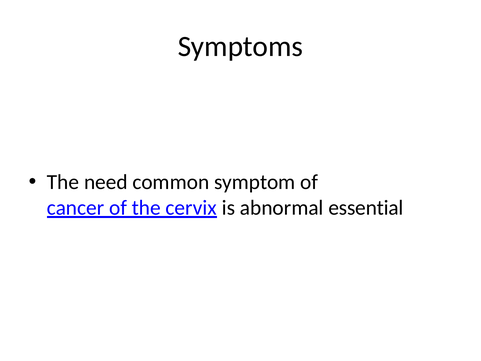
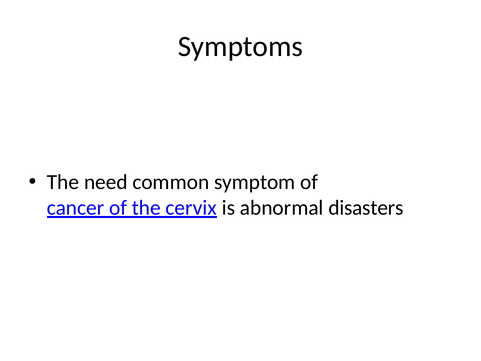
essential: essential -> disasters
